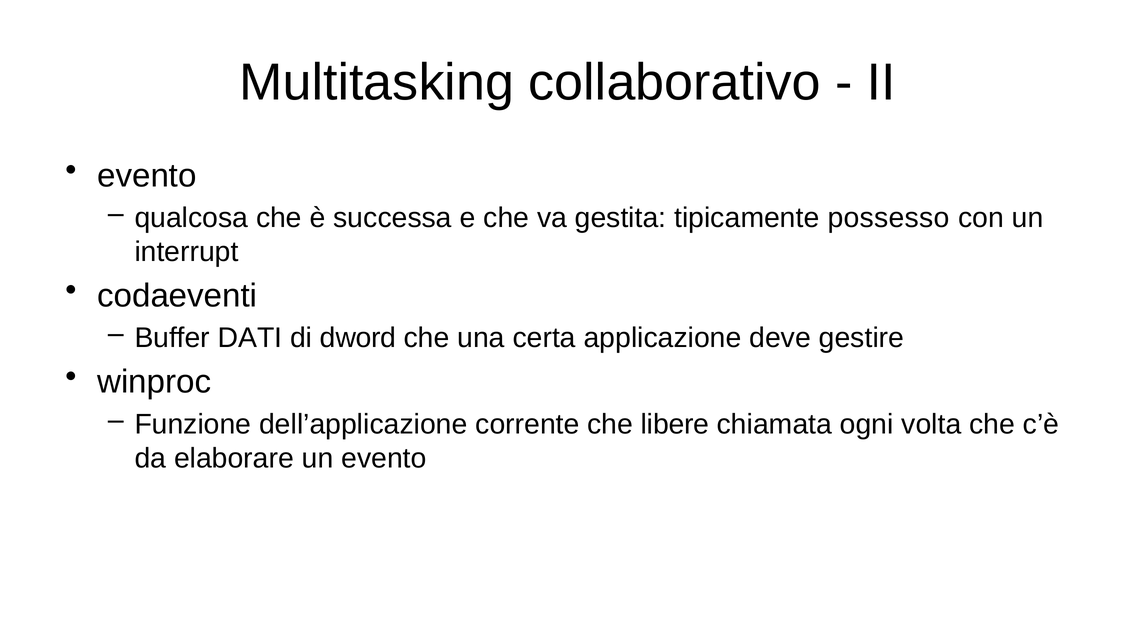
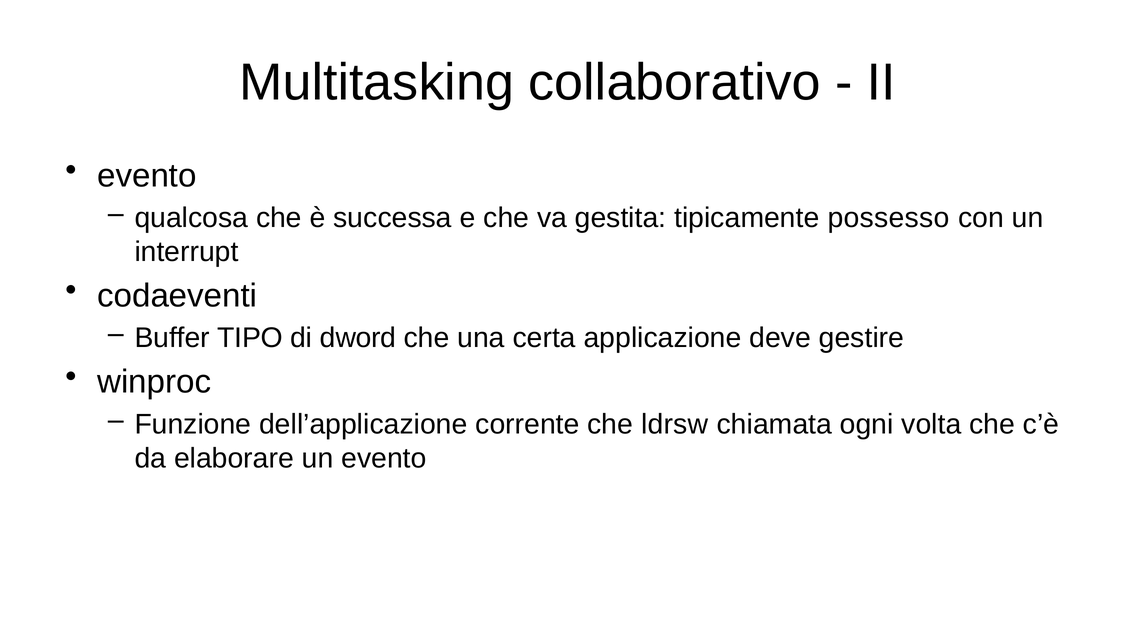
DATI: DATI -> TIPO
libere: libere -> ldrsw
